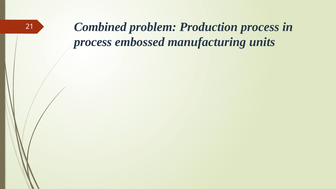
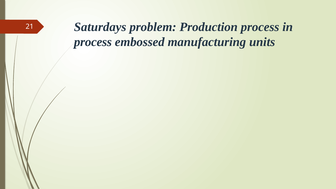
Combined: Combined -> Saturdays
